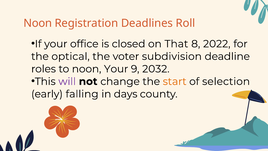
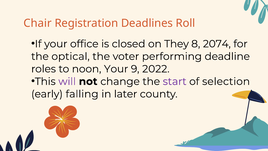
Noon at (38, 23): Noon -> Chair
That: That -> They
2022: 2022 -> 2074
subdivision: subdivision -> performing
2032: 2032 -> 2022
start colour: orange -> purple
days: days -> later
